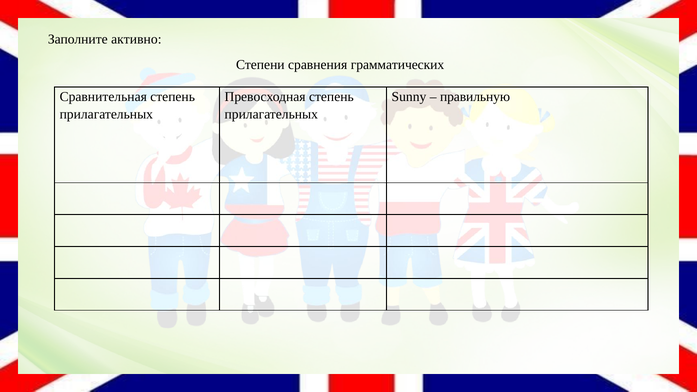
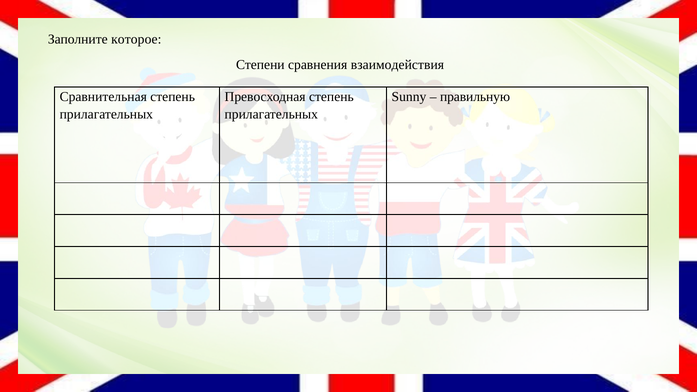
активно: активно -> которое
грамматических: грамматических -> взаимодействия
